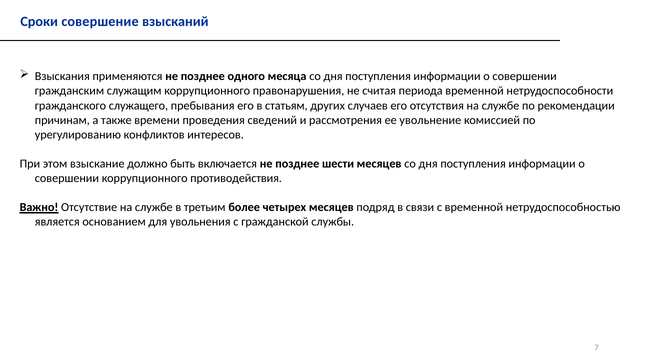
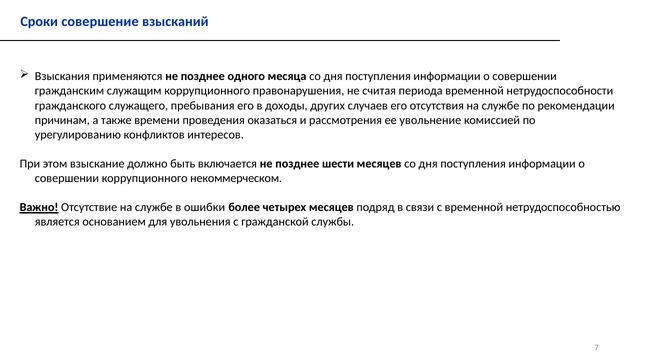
статьям: статьям -> доходы
сведений: сведений -> оказаться
противодействия: противодействия -> некоммерческом
третьим: третьим -> ошибки
